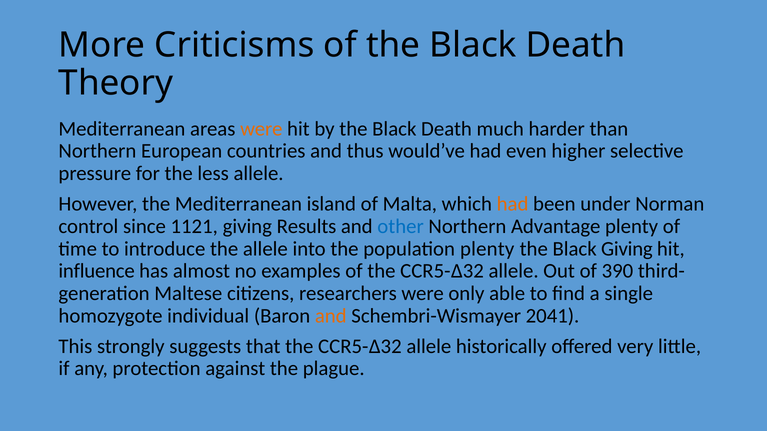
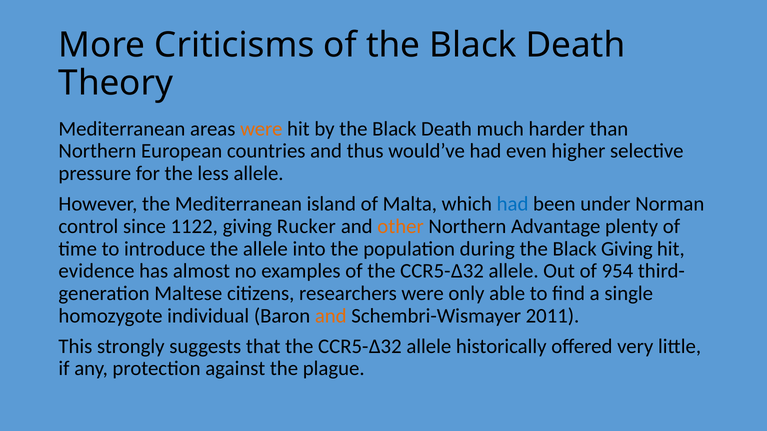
had at (513, 204) colour: orange -> blue
1121: 1121 -> 1122
Results: Results -> Rucker
other colour: blue -> orange
population plenty: plenty -> during
influence: influence -> evidence
390: 390 -> 954
2041: 2041 -> 2011
